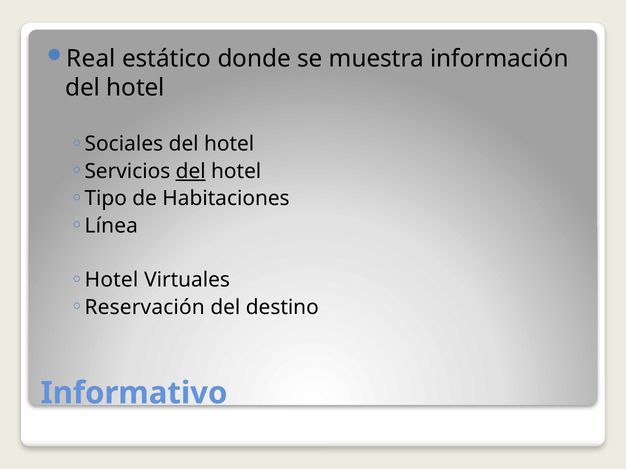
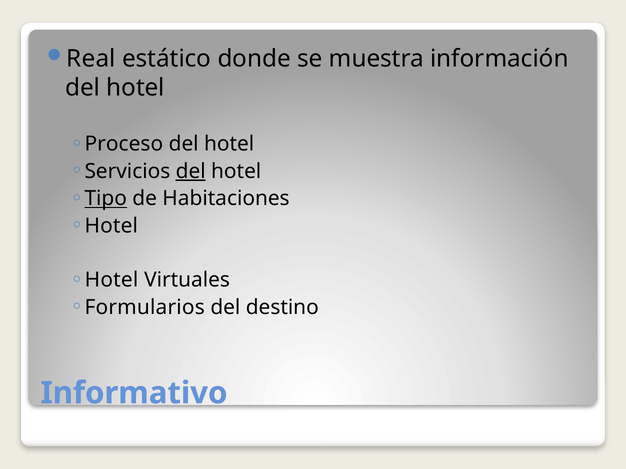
Sociales: Sociales -> Proceso
Tipo underline: none -> present
Línea at (111, 226): Línea -> Hotel
Reservación: Reservación -> Formularios
